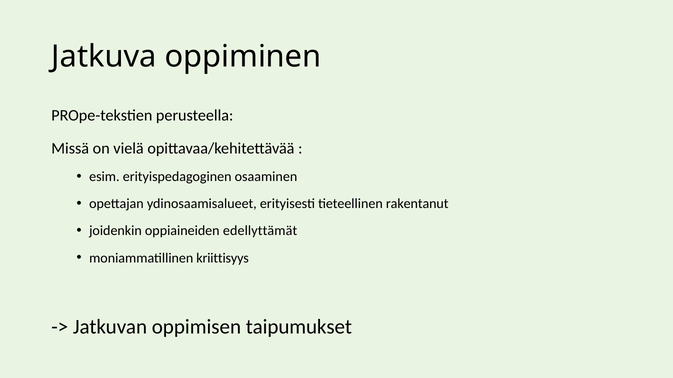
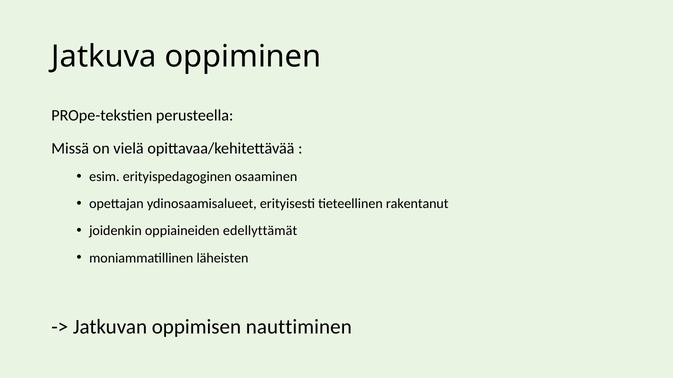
kriittisyys: kriittisyys -> läheisten
taipumukset: taipumukset -> nauttiminen
